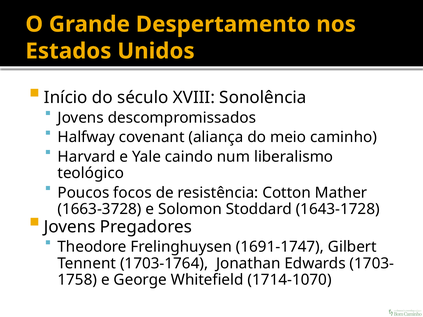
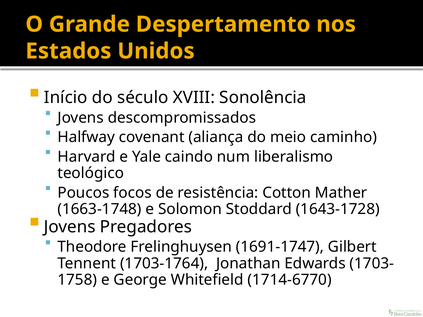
1663-3728: 1663-3728 -> 1663-1748
1714-1070: 1714-1070 -> 1714-6770
